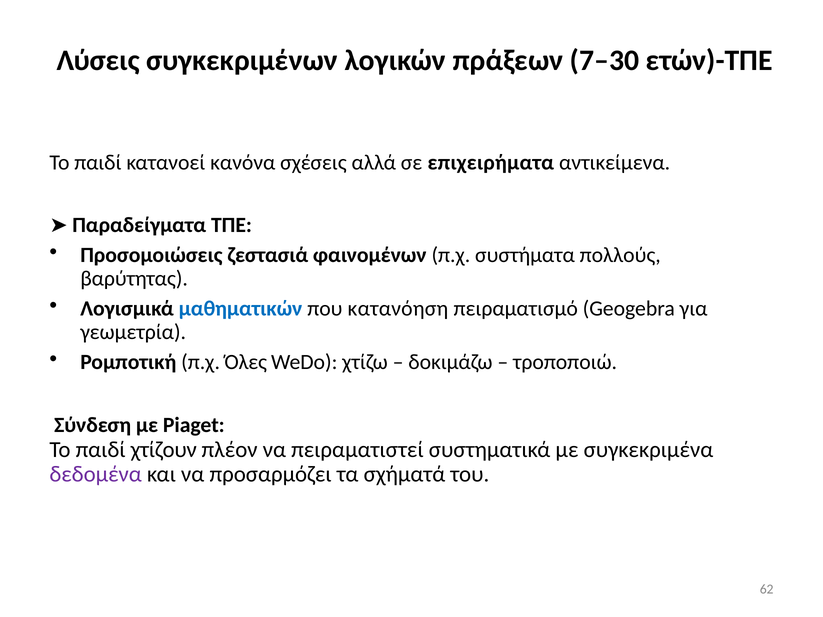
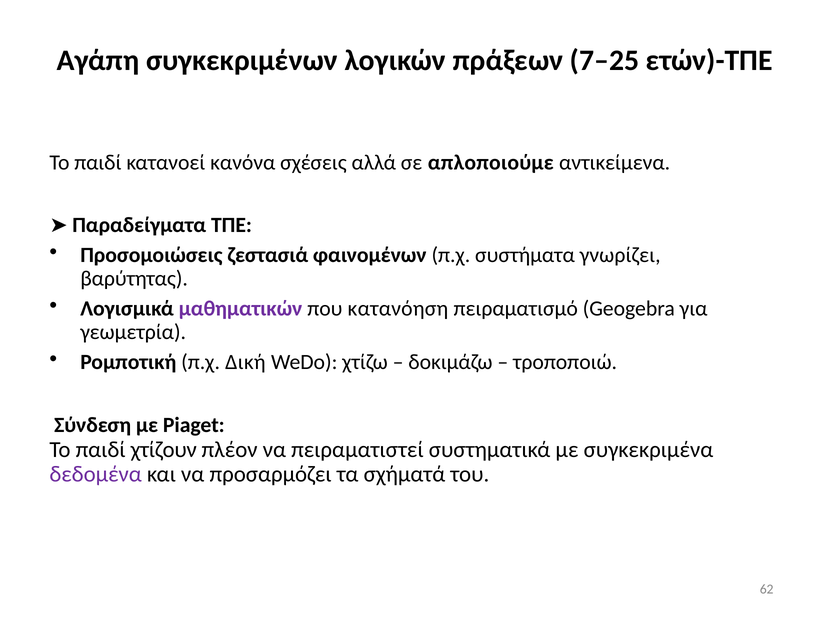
Λύσεις: Λύσεις -> Αγάπη
7–30: 7–30 -> 7–25
επιχειρήματα: επιχειρήματα -> απλοποιούμε
πολλούς: πολλούς -> γνωρίζει
μαθηματικών colour: blue -> purple
Όλες: Όλες -> Δική
